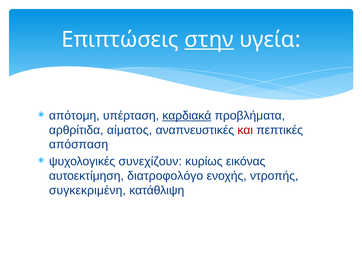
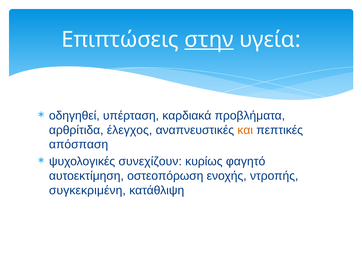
απότομη: απότομη -> οδηγηθεί
καρδιακά underline: present -> none
αίματος: αίματος -> έλεγχος
και colour: red -> orange
εικόνας: εικόνας -> φαγητό
διατροφολόγο: διατροφολόγο -> οστεοπόρωση
